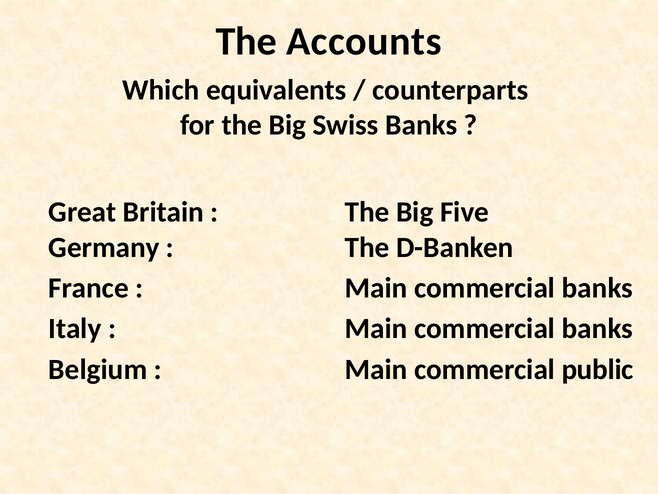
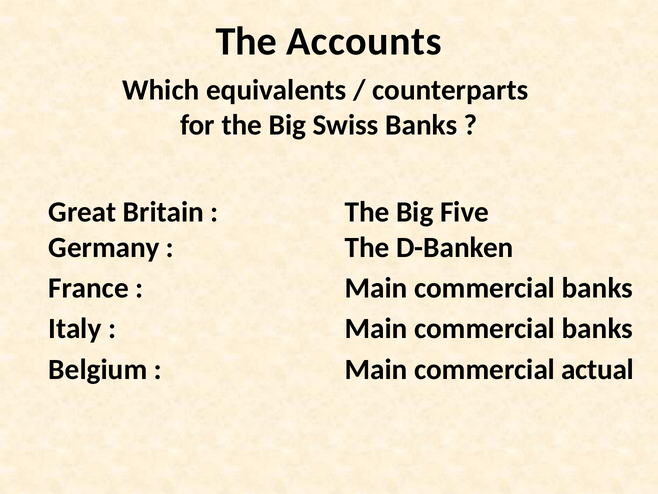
public: public -> actual
